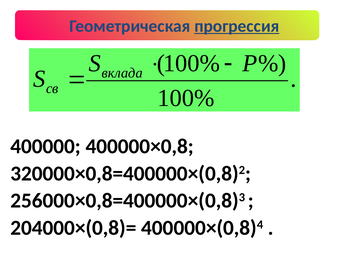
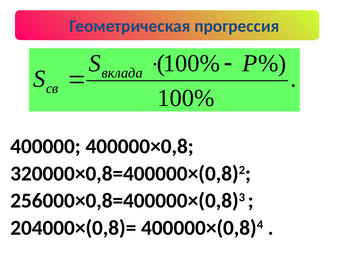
прогрессия underline: present -> none
